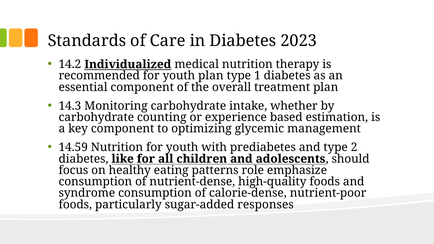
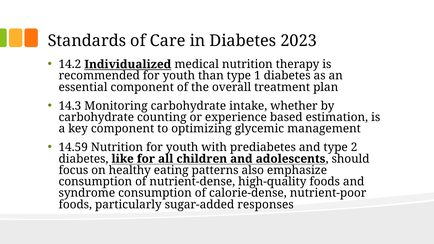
youth plan: plan -> than
role: role -> also
